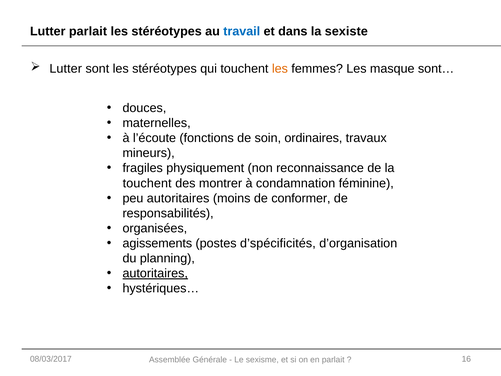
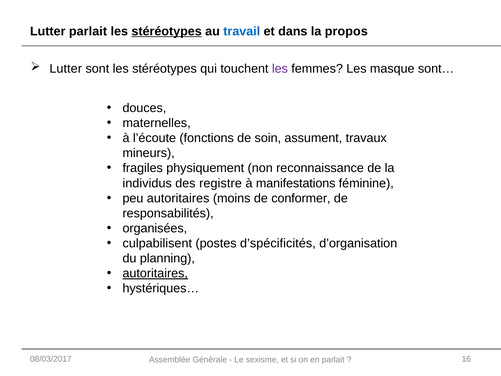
stéréotypes at (167, 31) underline: none -> present
sexiste: sexiste -> propos
les at (280, 69) colour: orange -> purple
ordinaires: ordinaires -> assument
touchent at (147, 183): touchent -> individus
montrer: montrer -> registre
condamnation: condamnation -> manifestations
agissements: agissements -> culpabilisent
